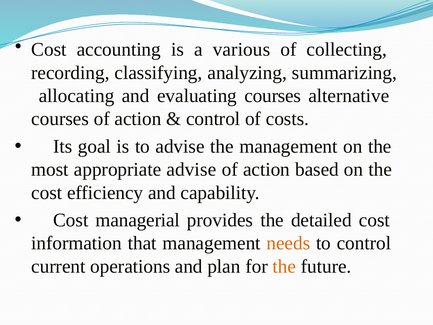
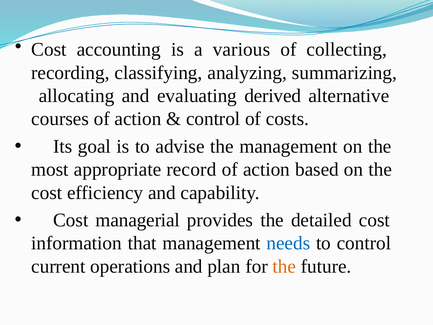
evaluating courses: courses -> derived
appropriate advise: advise -> record
needs colour: orange -> blue
